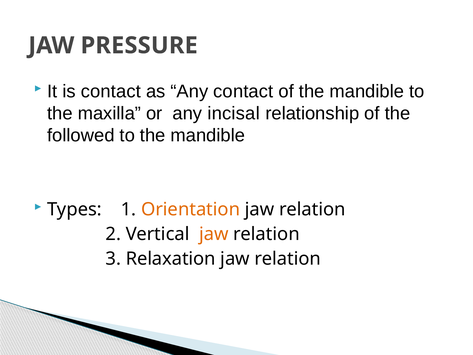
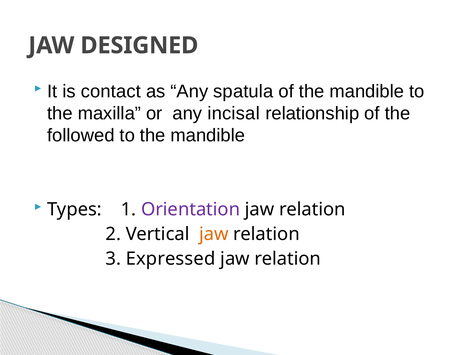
PRESSURE: PRESSURE -> DESIGNED
Any contact: contact -> spatula
Orientation colour: orange -> purple
Relaxation: Relaxation -> Expressed
